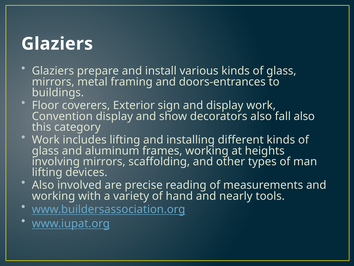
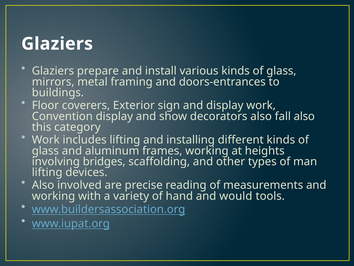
involving mirrors: mirrors -> bridges
nearly: nearly -> would
